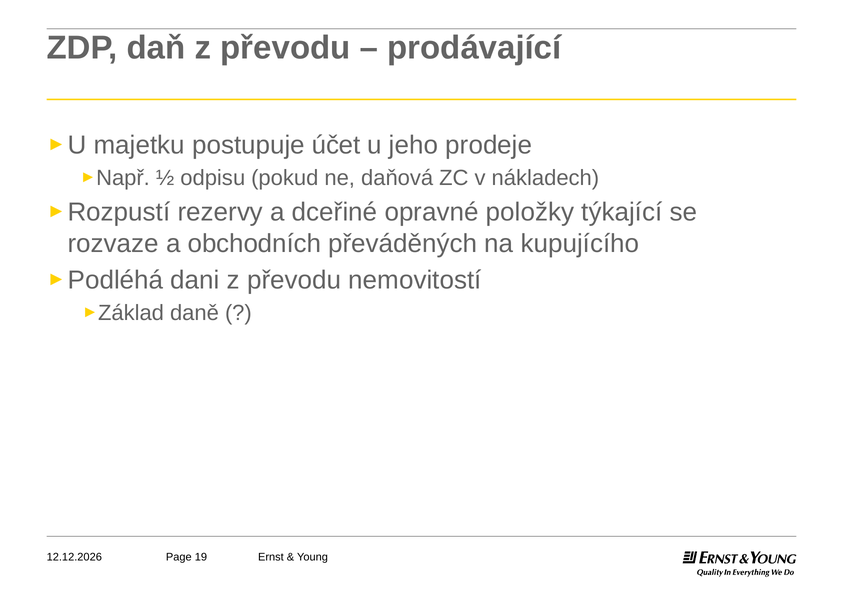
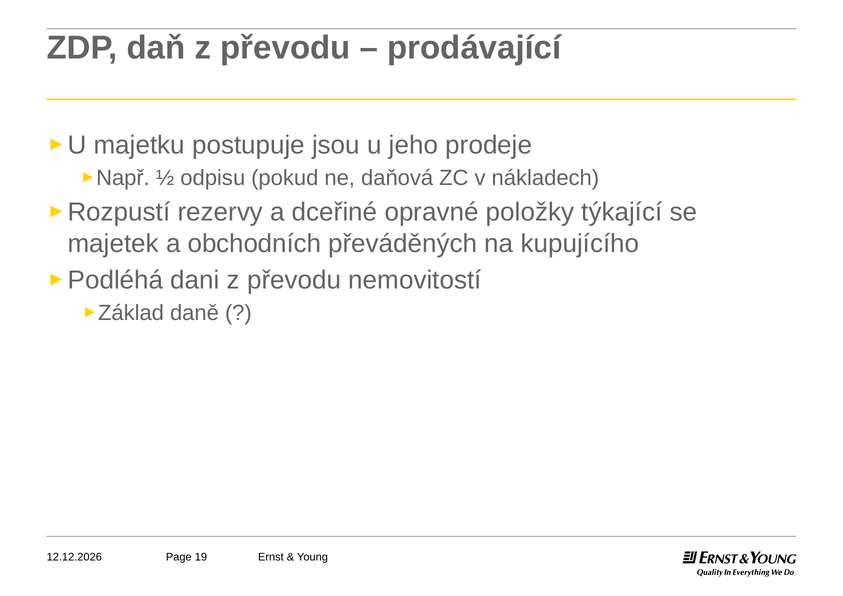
účet: účet -> jsou
rozvaze: rozvaze -> majetek
